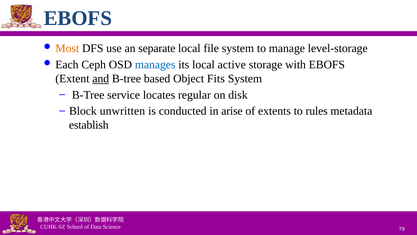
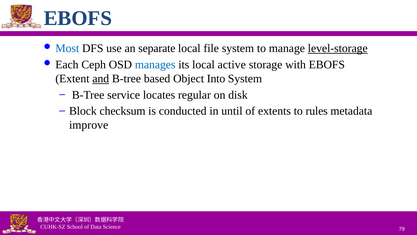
Most colour: orange -> blue
level-storage underline: none -> present
Fits: Fits -> Into
unwritten: unwritten -> checksum
arise: arise -> until
establish: establish -> improve
